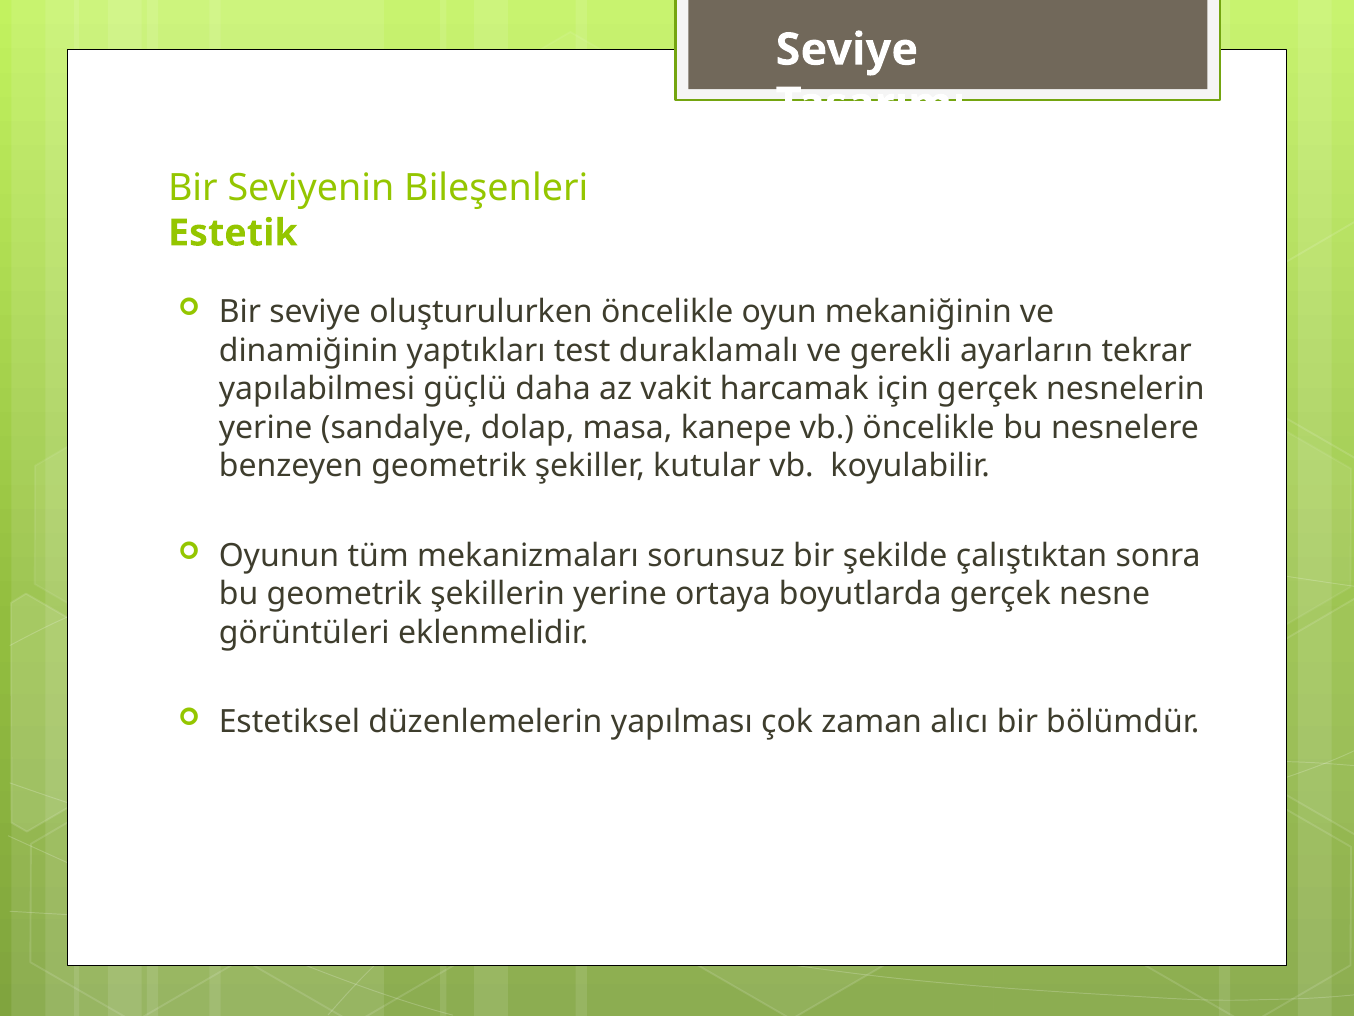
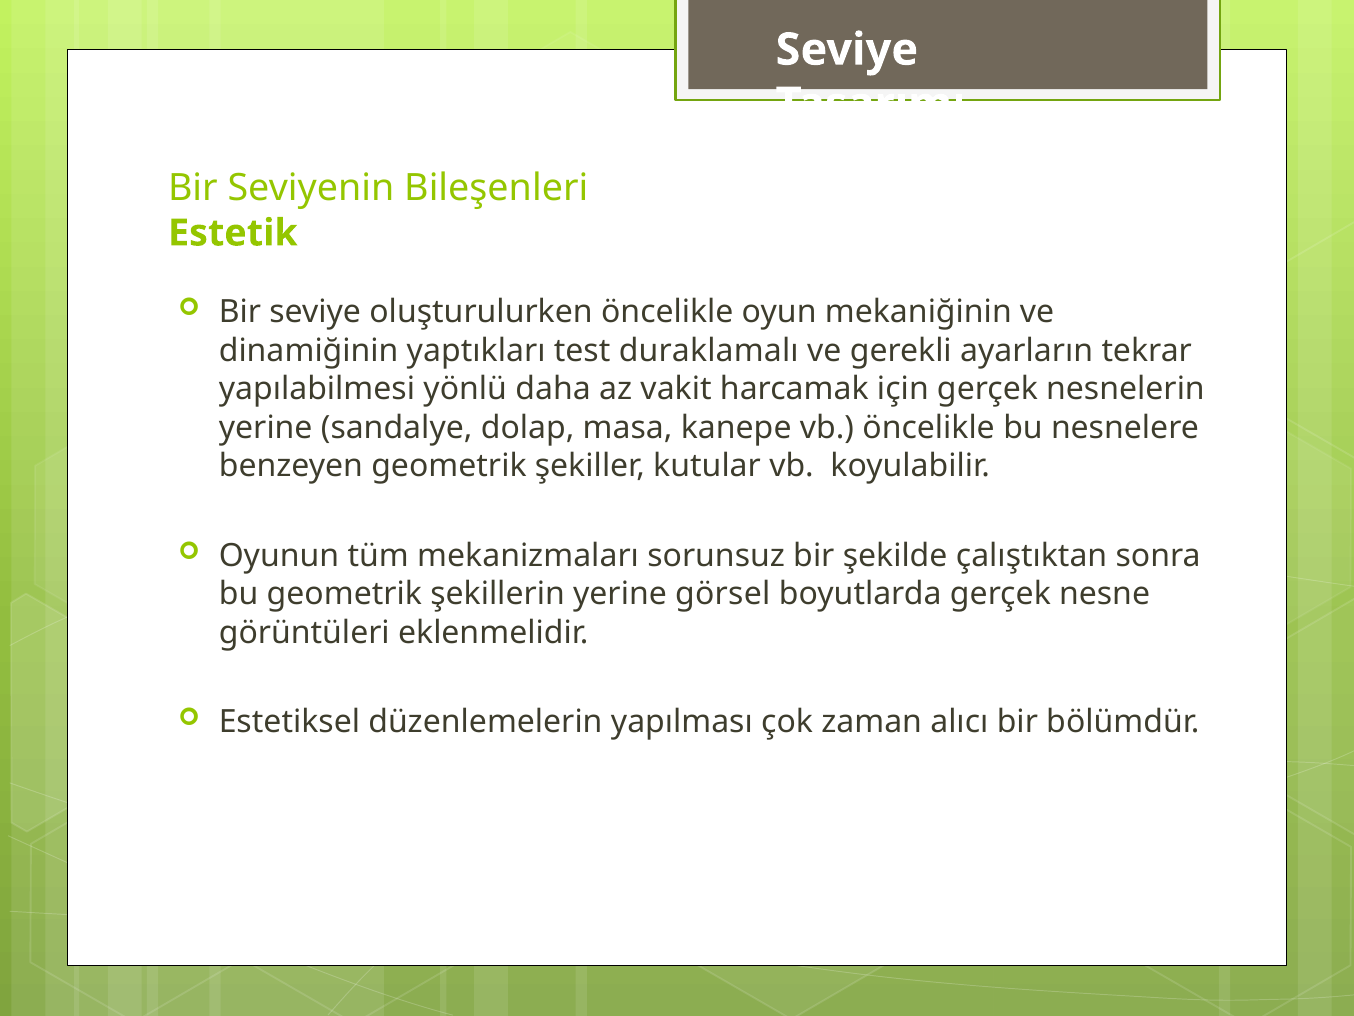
güçlü: güçlü -> yönlü
ortaya: ortaya -> görsel
